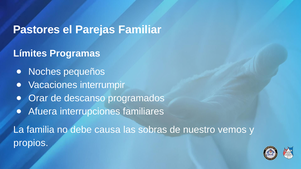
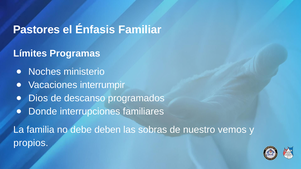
Parejas: Parejas -> Énfasis
pequeños: pequeños -> ministerio
Orar: Orar -> Dios
Afuera: Afuera -> Donde
causa: causa -> deben
